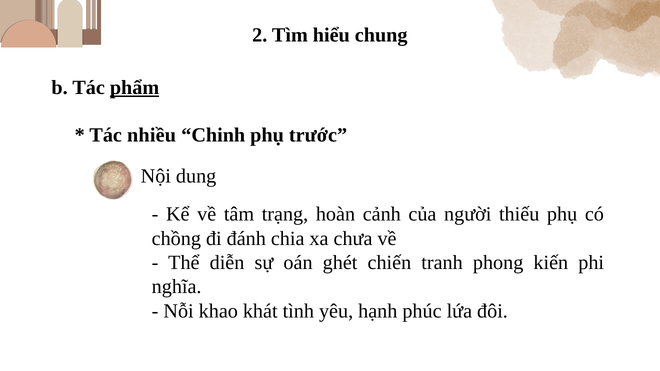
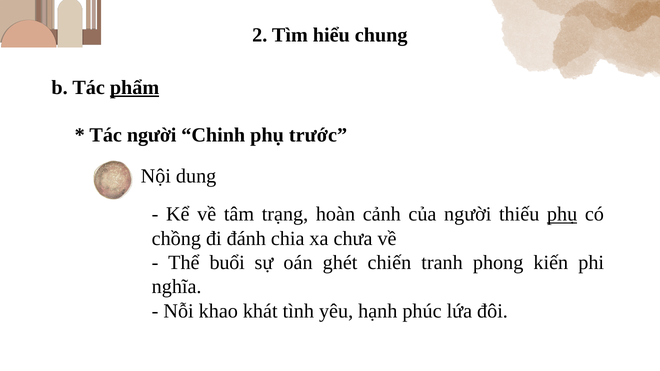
Tác nhiều: nhiều -> người
phụ at (562, 214) underline: none -> present
diễn: diễn -> buổi
